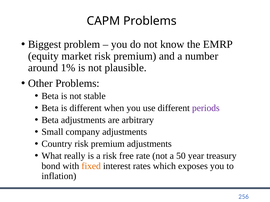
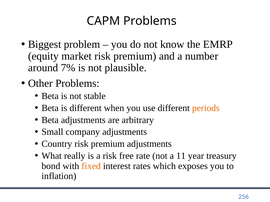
1%: 1% -> 7%
periods colour: purple -> orange
50: 50 -> 11
